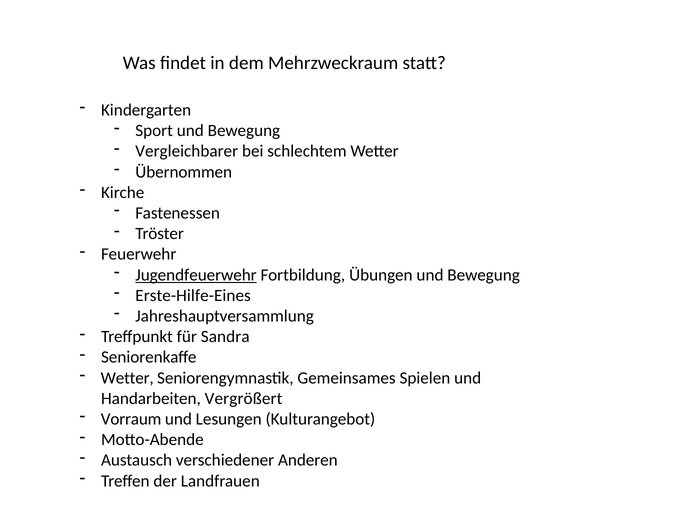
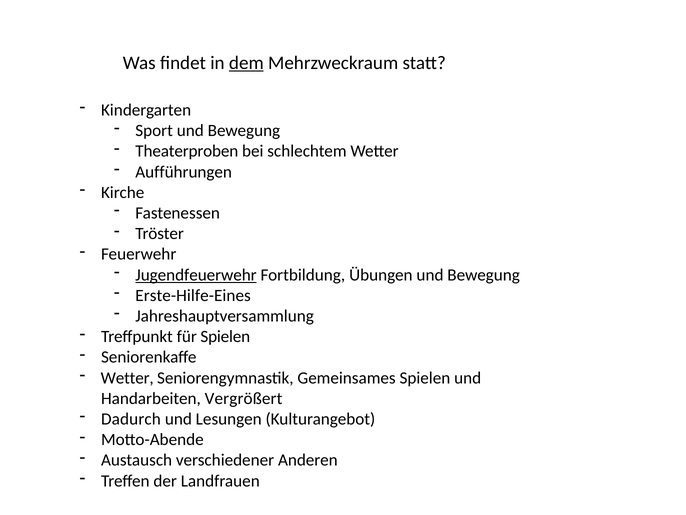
dem underline: none -> present
Vergleichbarer: Vergleichbarer -> Theaterproben
Übernommen: Übernommen -> Aufführungen
für Sandra: Sandra -> Spielen
Vorraum: Vorraum -> Dadurch
